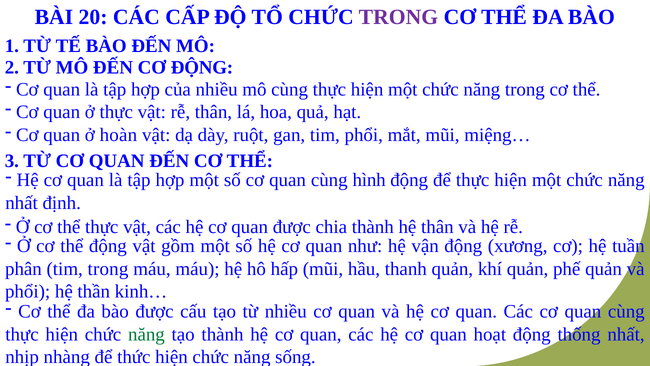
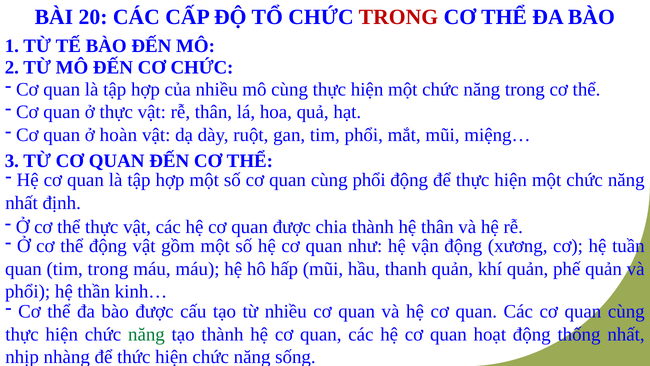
TRONG at (398, 17) colour: purple -> red
CƠ ĐỘNG: ĐỘNG -> CHỨC
cùng hình: hình -> phổi
phân at (23, 268): phân -> quan
